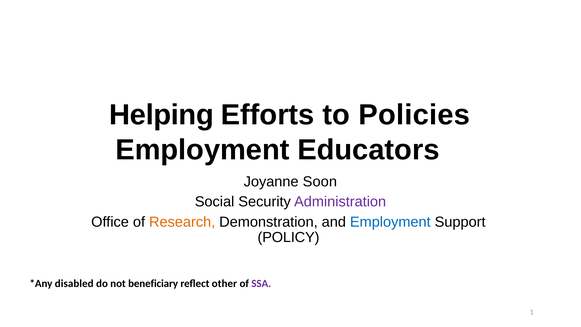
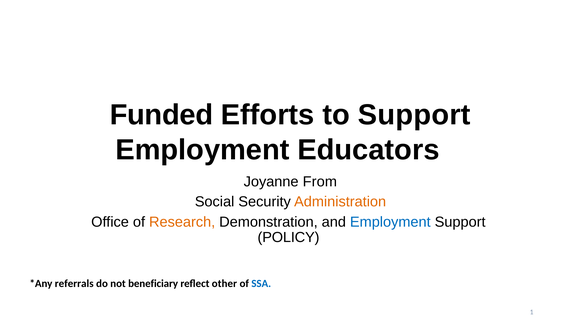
Helping: Helping -> Funded
to Policies: Policies -> Support
Soon: Soon -> From
Administration colour: purple -> orange
disabled: disabled -> referrals
SSA colour: purple -> blue
